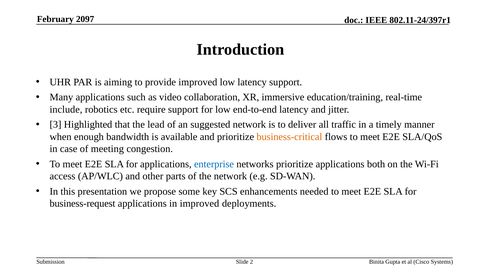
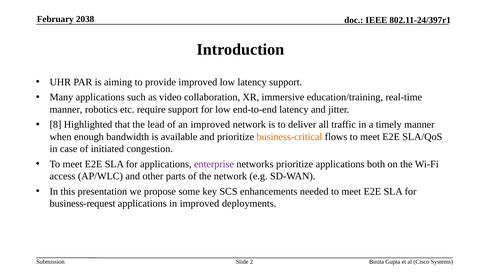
2097: 2097 -> 2038
include at (66, 109): include -> manner
3: 3 -> 8
an suggested: suggested -> improved
meeting: meeting -> initiated
enterprise colour: blue -> purple
